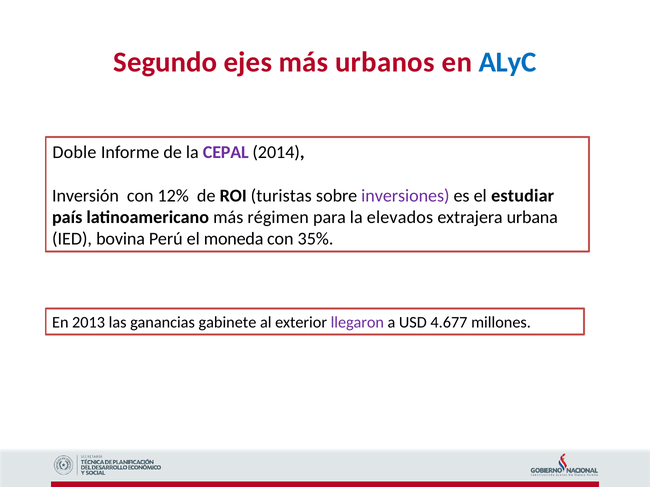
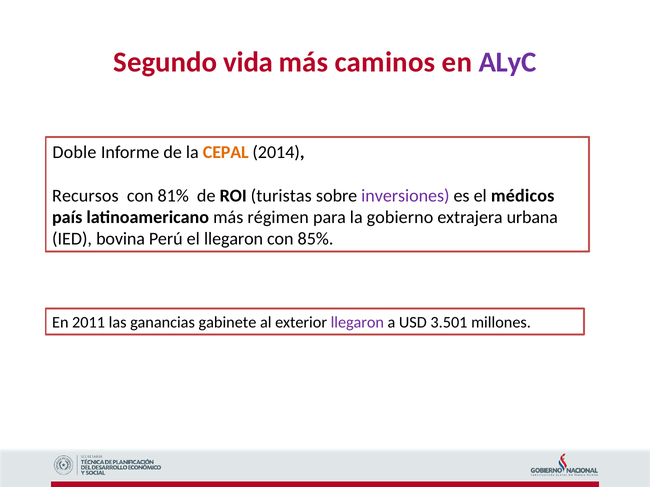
ejes: ejes -> vida
urbanos: urbanos -> caminos
ALyC colour: blue -> purple
CEPAL colour: purple -> orange
Inversión: Inversión -> Recursos
12%: 12% -> 81%
estudiar: estudiar -> médicos
elevados: elevados -> gobierno
el moneda: moneda -> llegaron
35%: 35% -> 85%
2013: 2013 -> 2011
4.677: 4.677 -> 3.501
